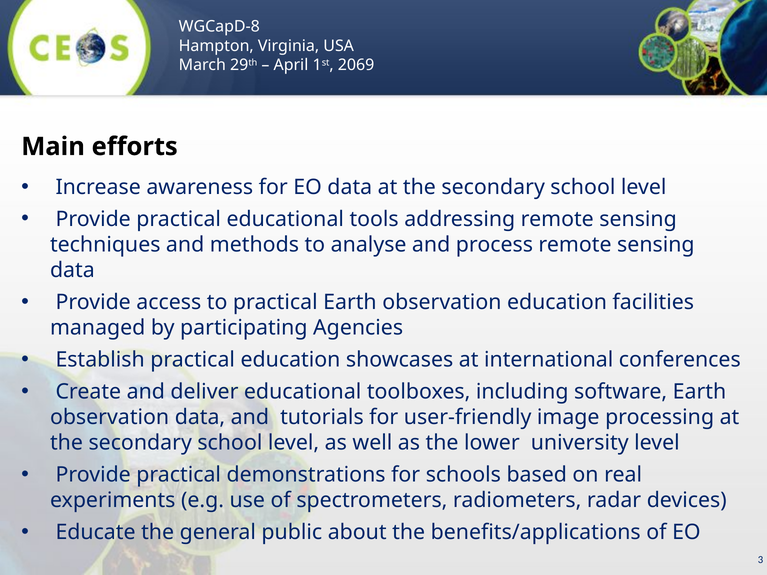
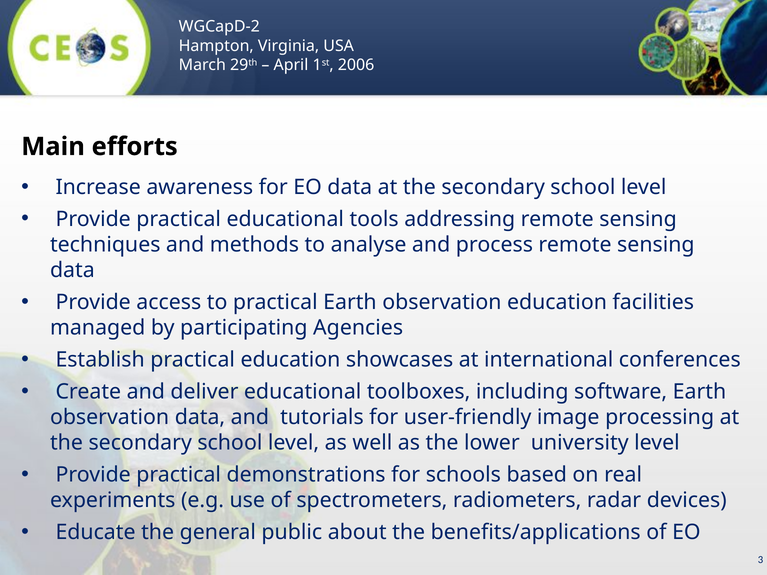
WGCapD-8: WGCapD-8 -> WGCapD-2
2069: 2069 -> 2006
